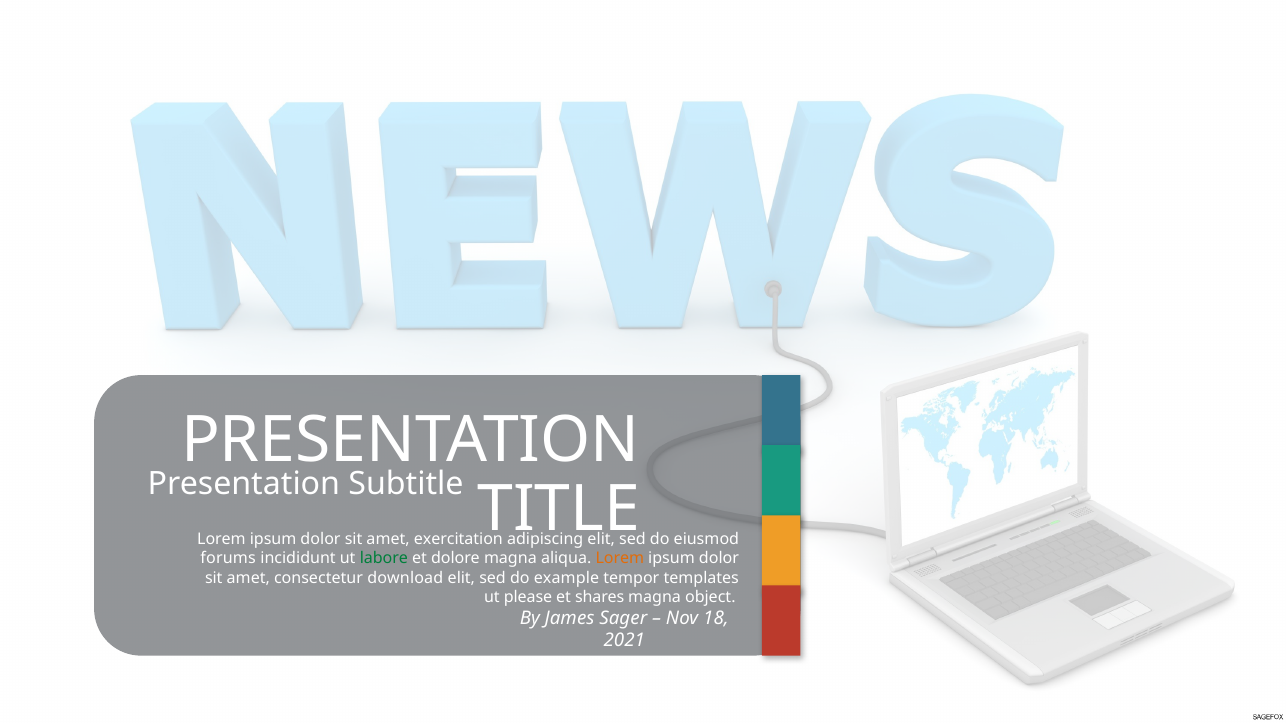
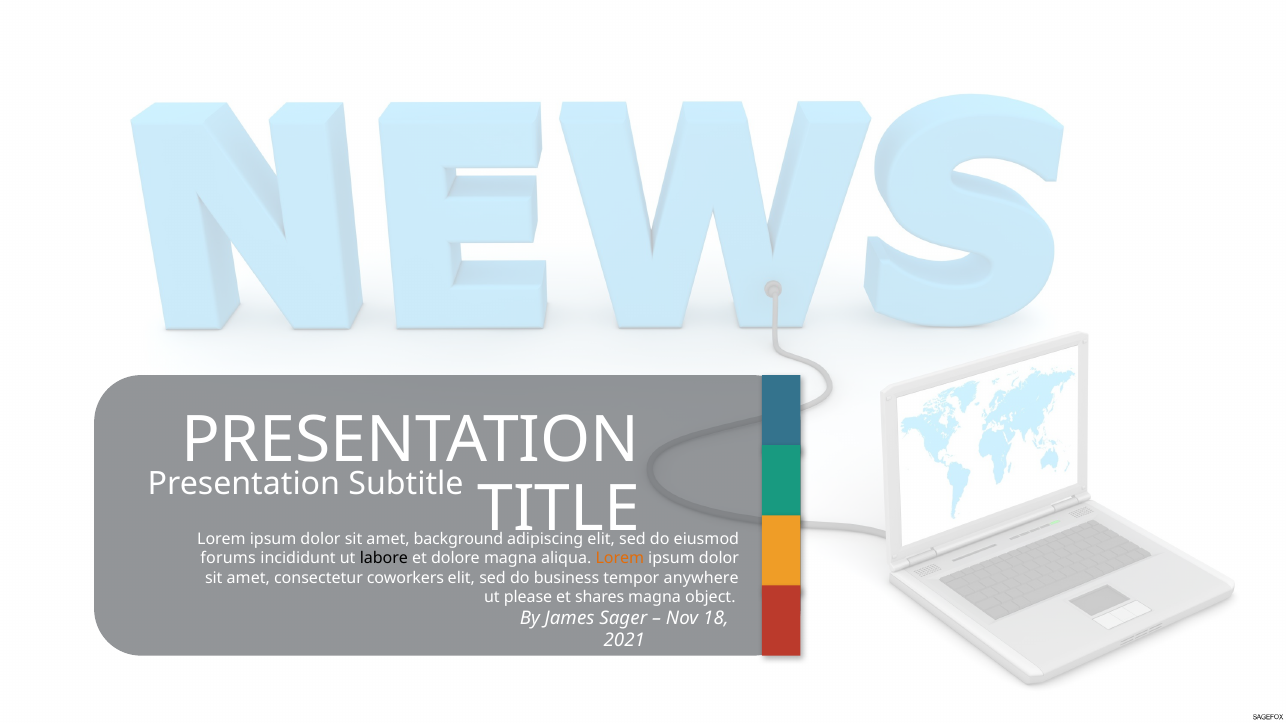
exercitation: exercitation -> background
labore colour: green -> black
download: download -> coworkers
example: example -> business
templates: templates -> anywhere
